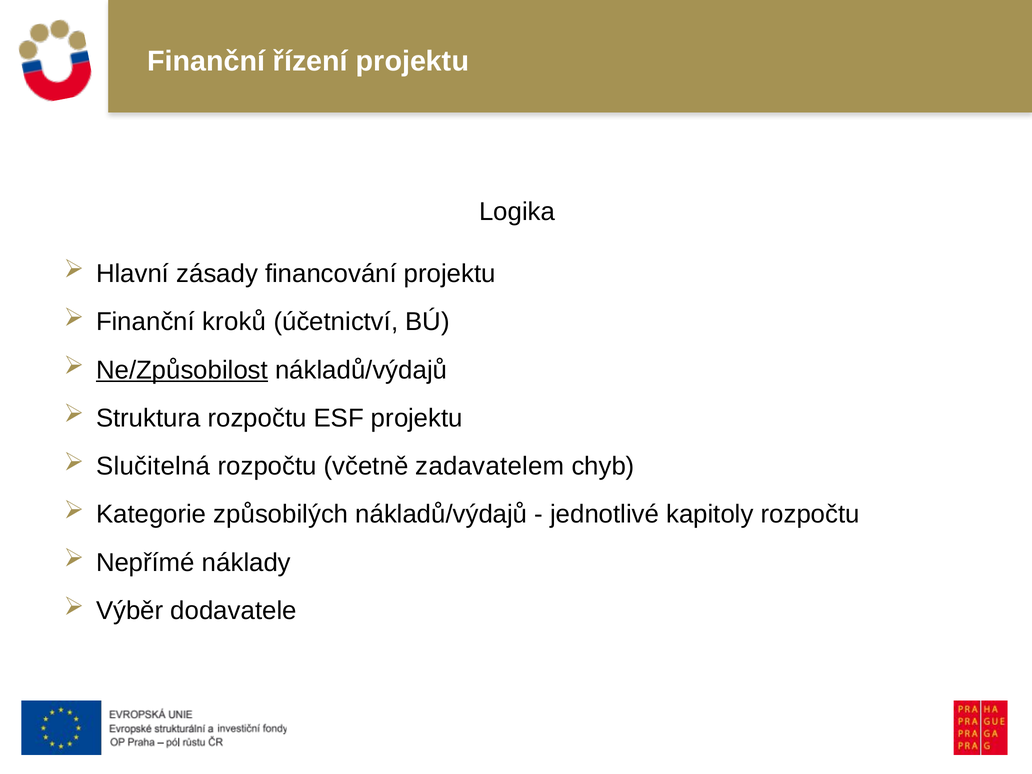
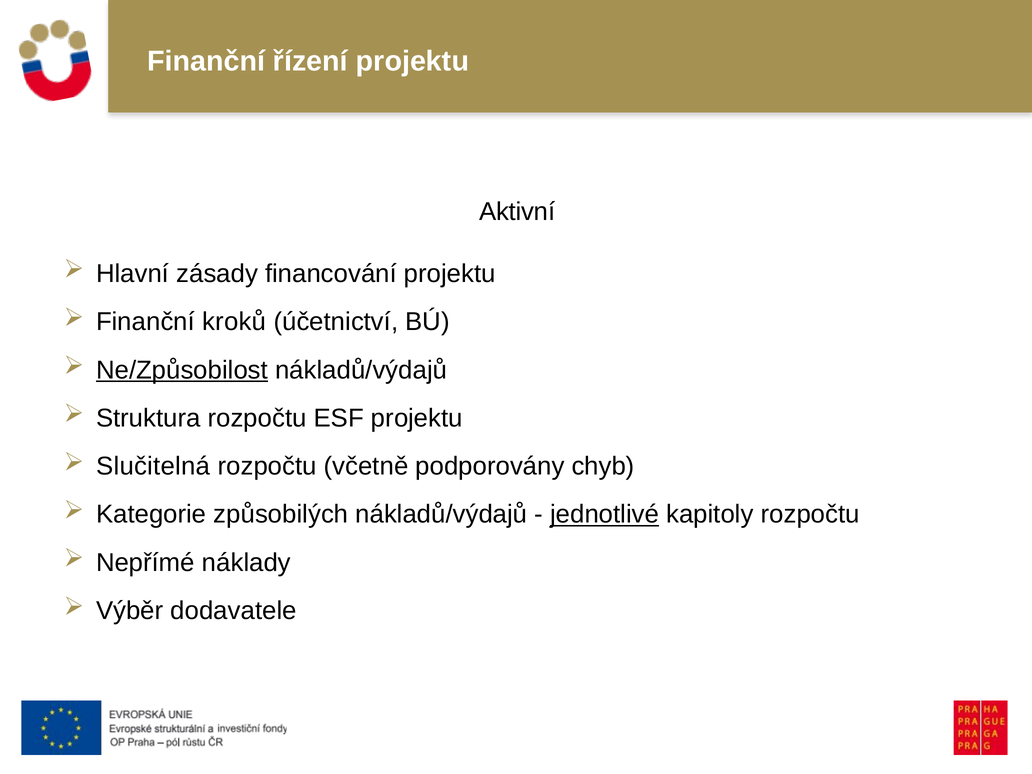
Logika: Logika -> Aktivní
zadavatelem: zadavatelem -> podporovány
jednotlivé underline: none -> present
